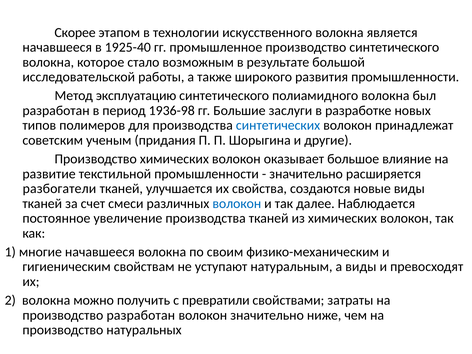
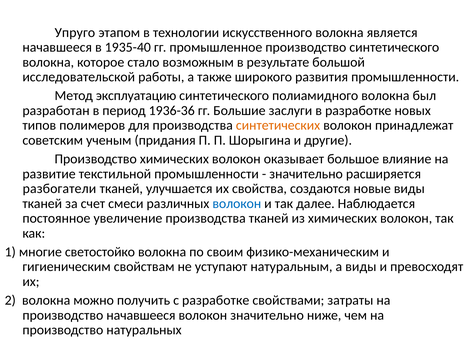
Скорее: Скорее -> Упруго
1925-40: 1925-40 -> 1935-40
1936-98: 1936-98 -> 1936-36
синтетических colour: blue -> orange
многие начавшееся: начавшееся -> светостойко
с превратили: превратили -> разработке
производство разработан: разработан -> начавшееся
